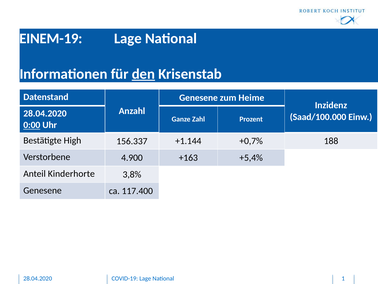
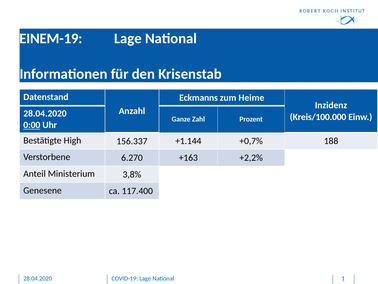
den underline: present -> none
Genesene at (198, 97): Genesene -> Eckmanns
Saad/100.000: Saad/100.000 -> Kreis/100.000
4.900: 4.900 -> 6.270
+5,4%: +5,4% -> +2,2%
Kinderhorte: Kinderhorte -> Ministerium
